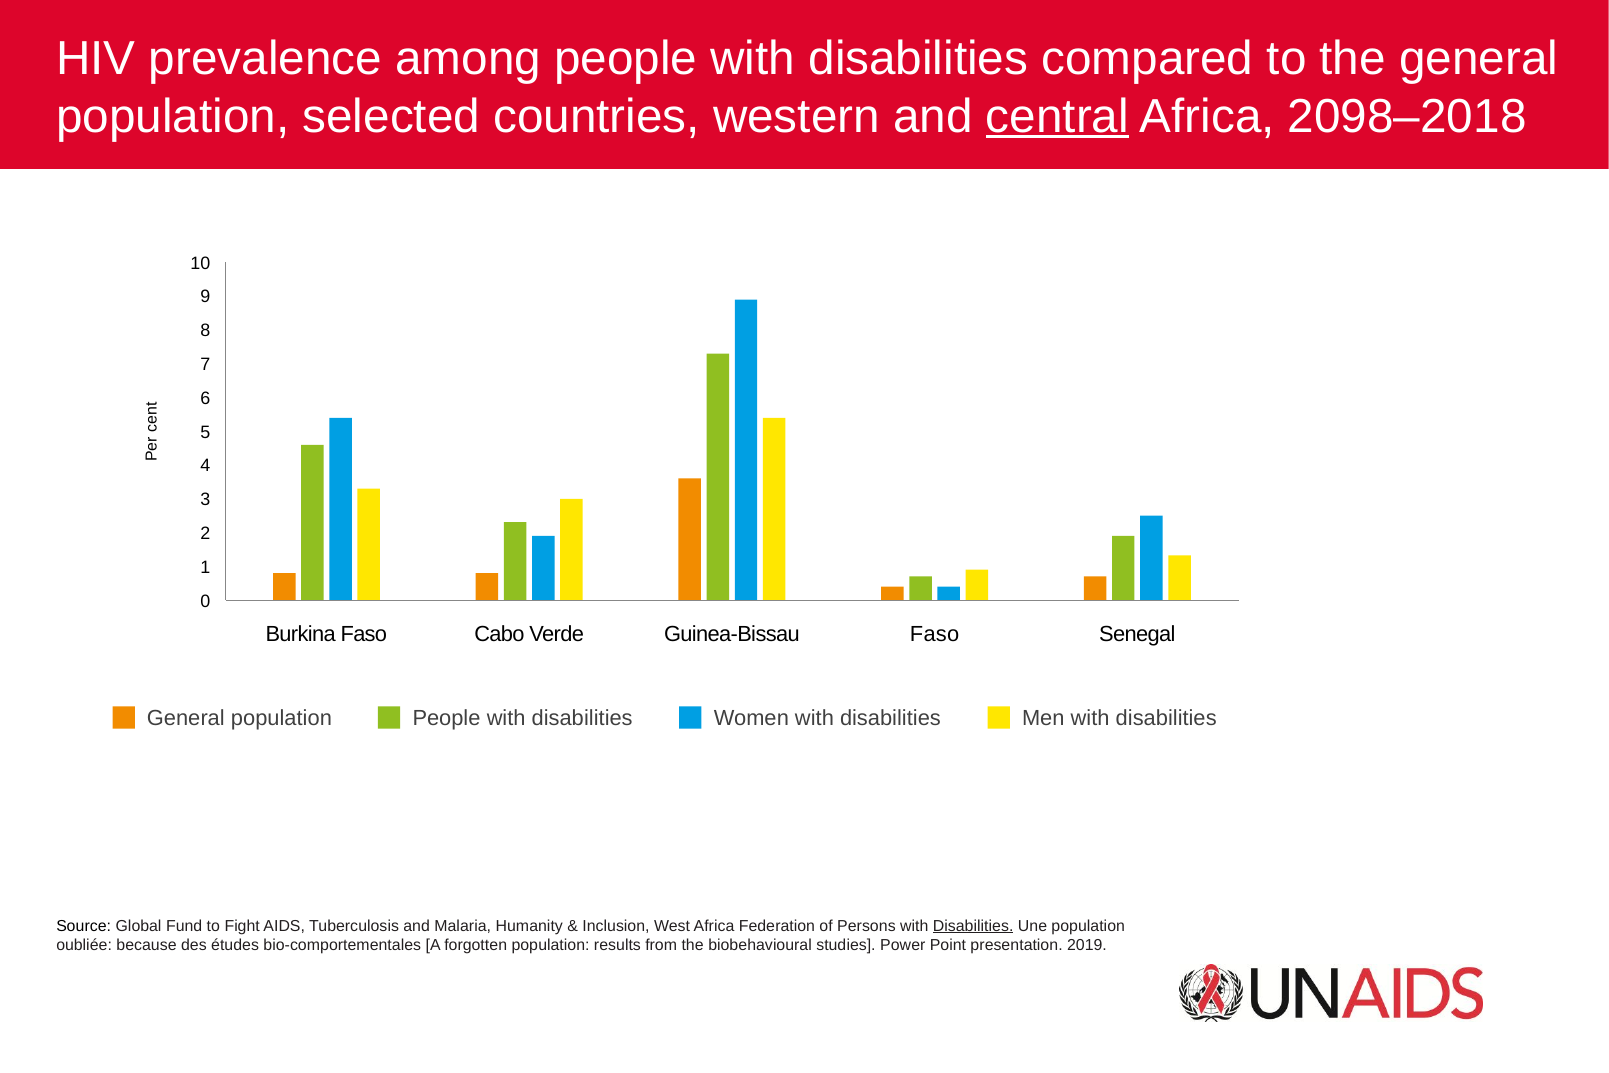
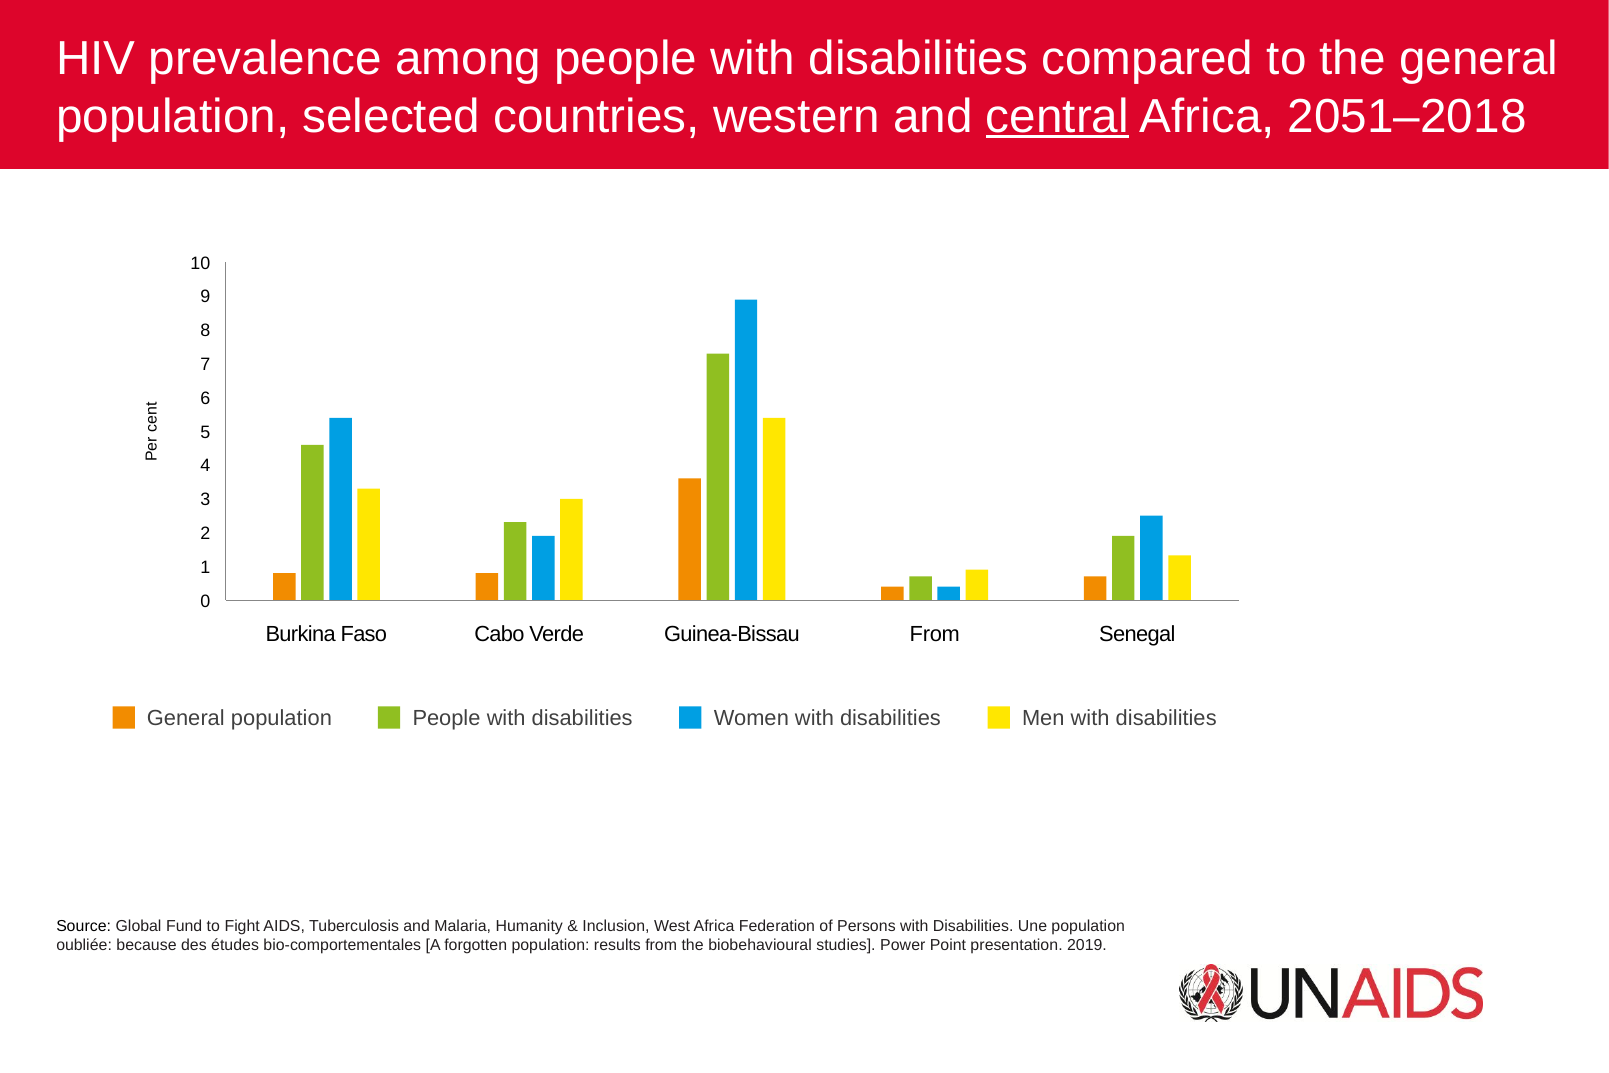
2098–2018: 2098–2018 -> 2051–2018
Guinea-Bissau Faso: Faso -> From
Disabilities at (973, 926) underline: present -> none
